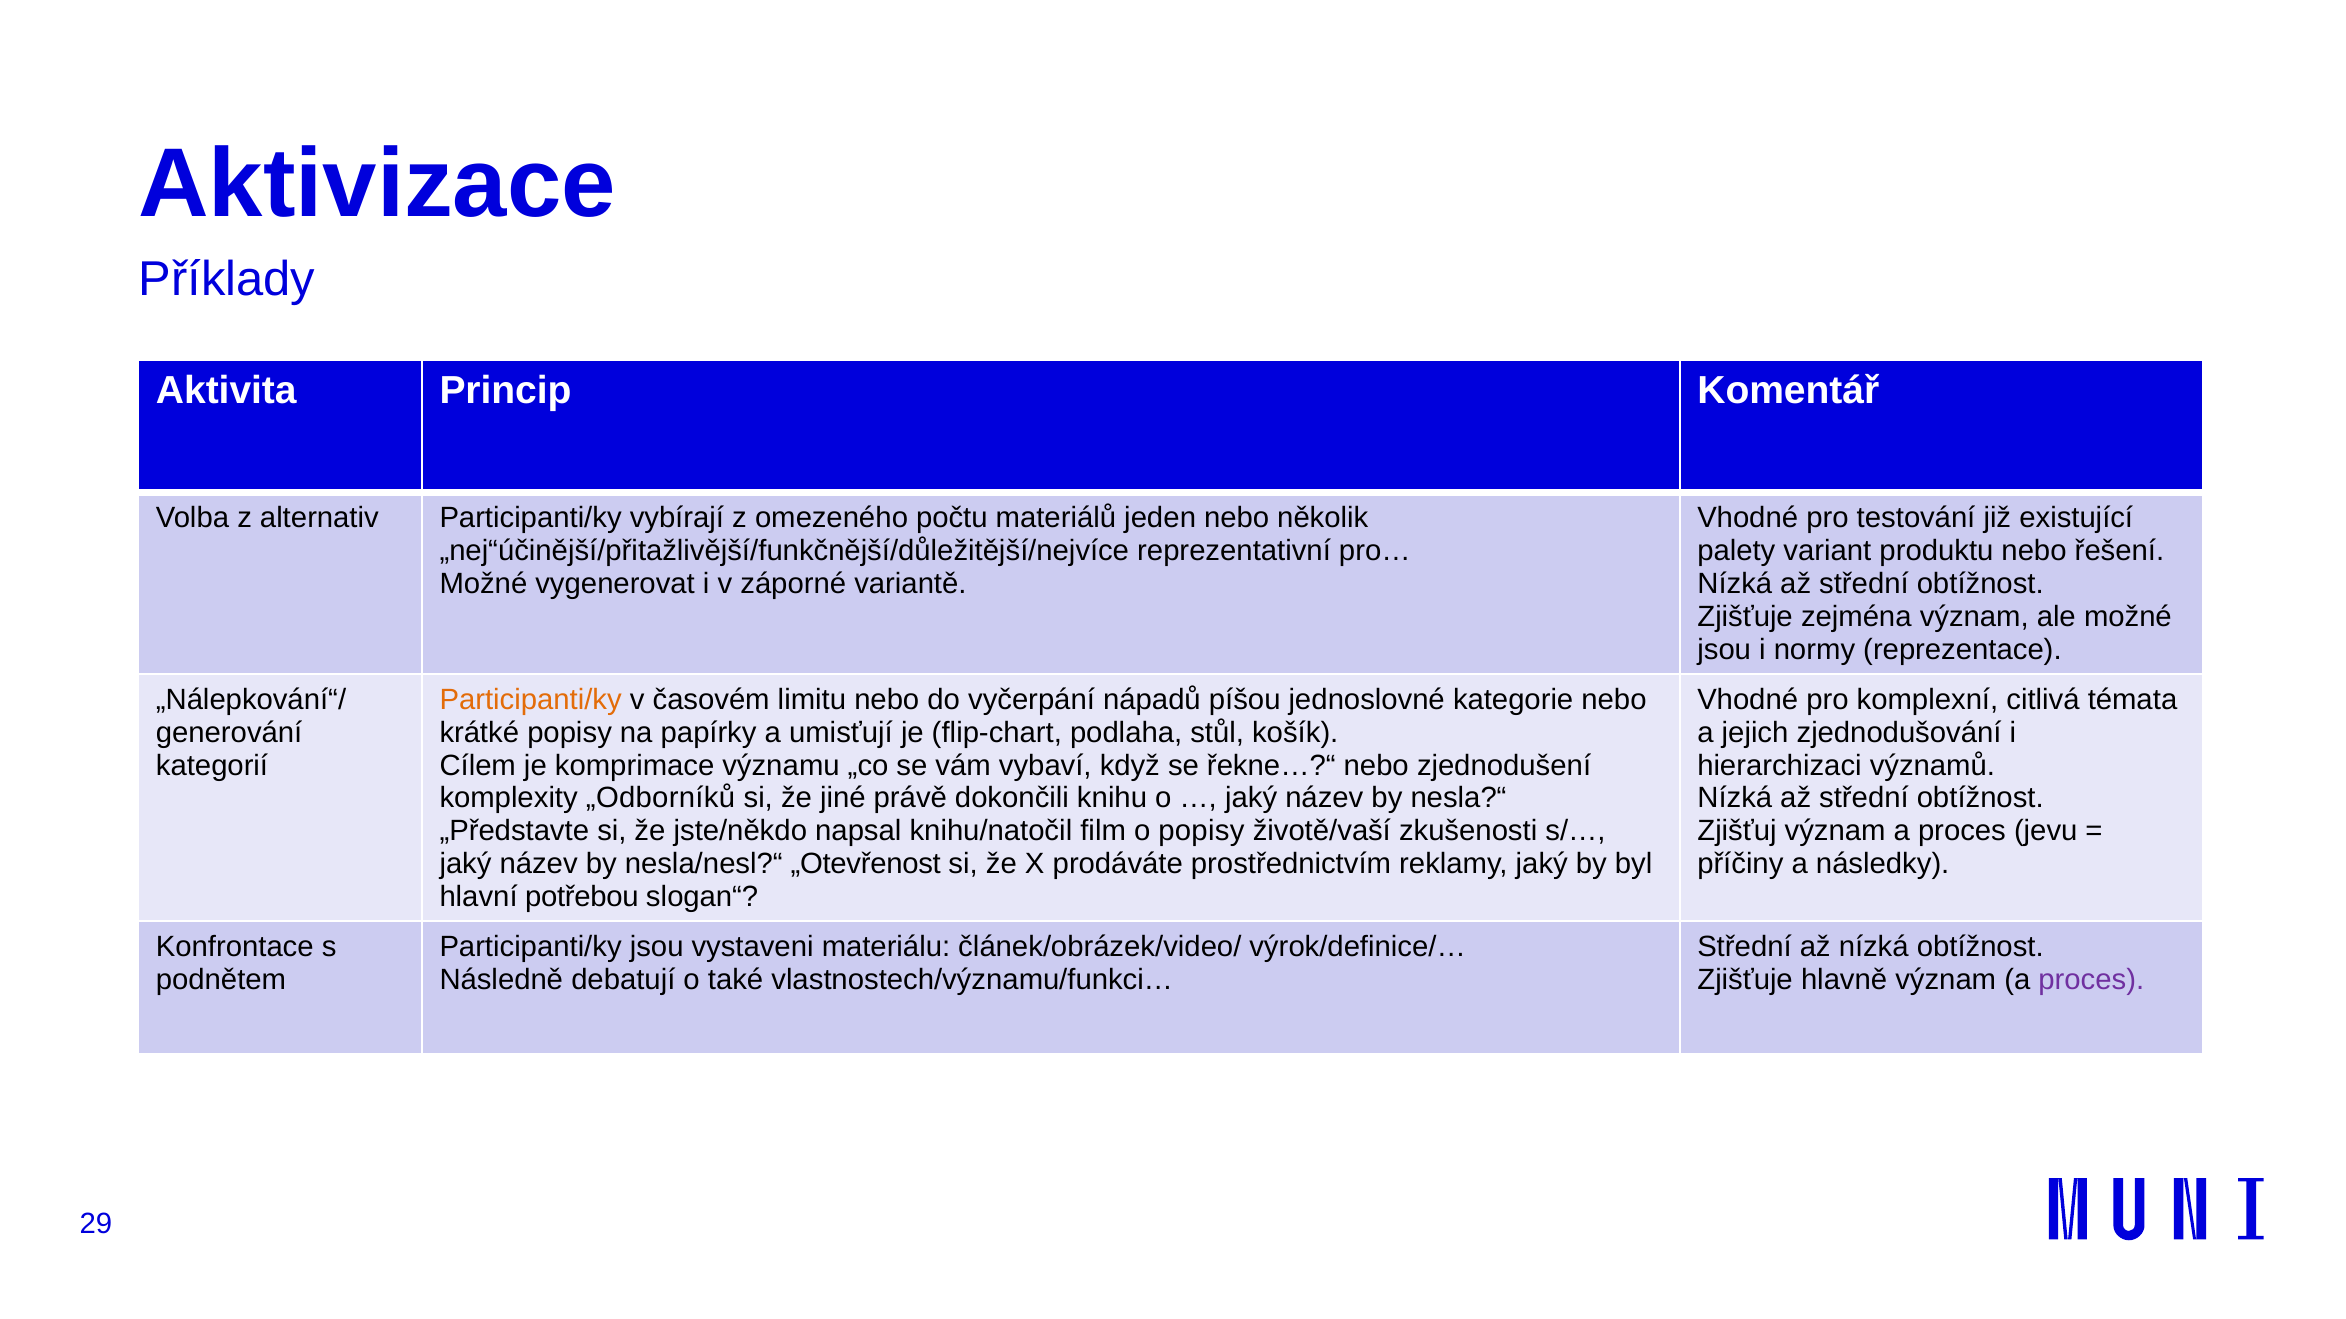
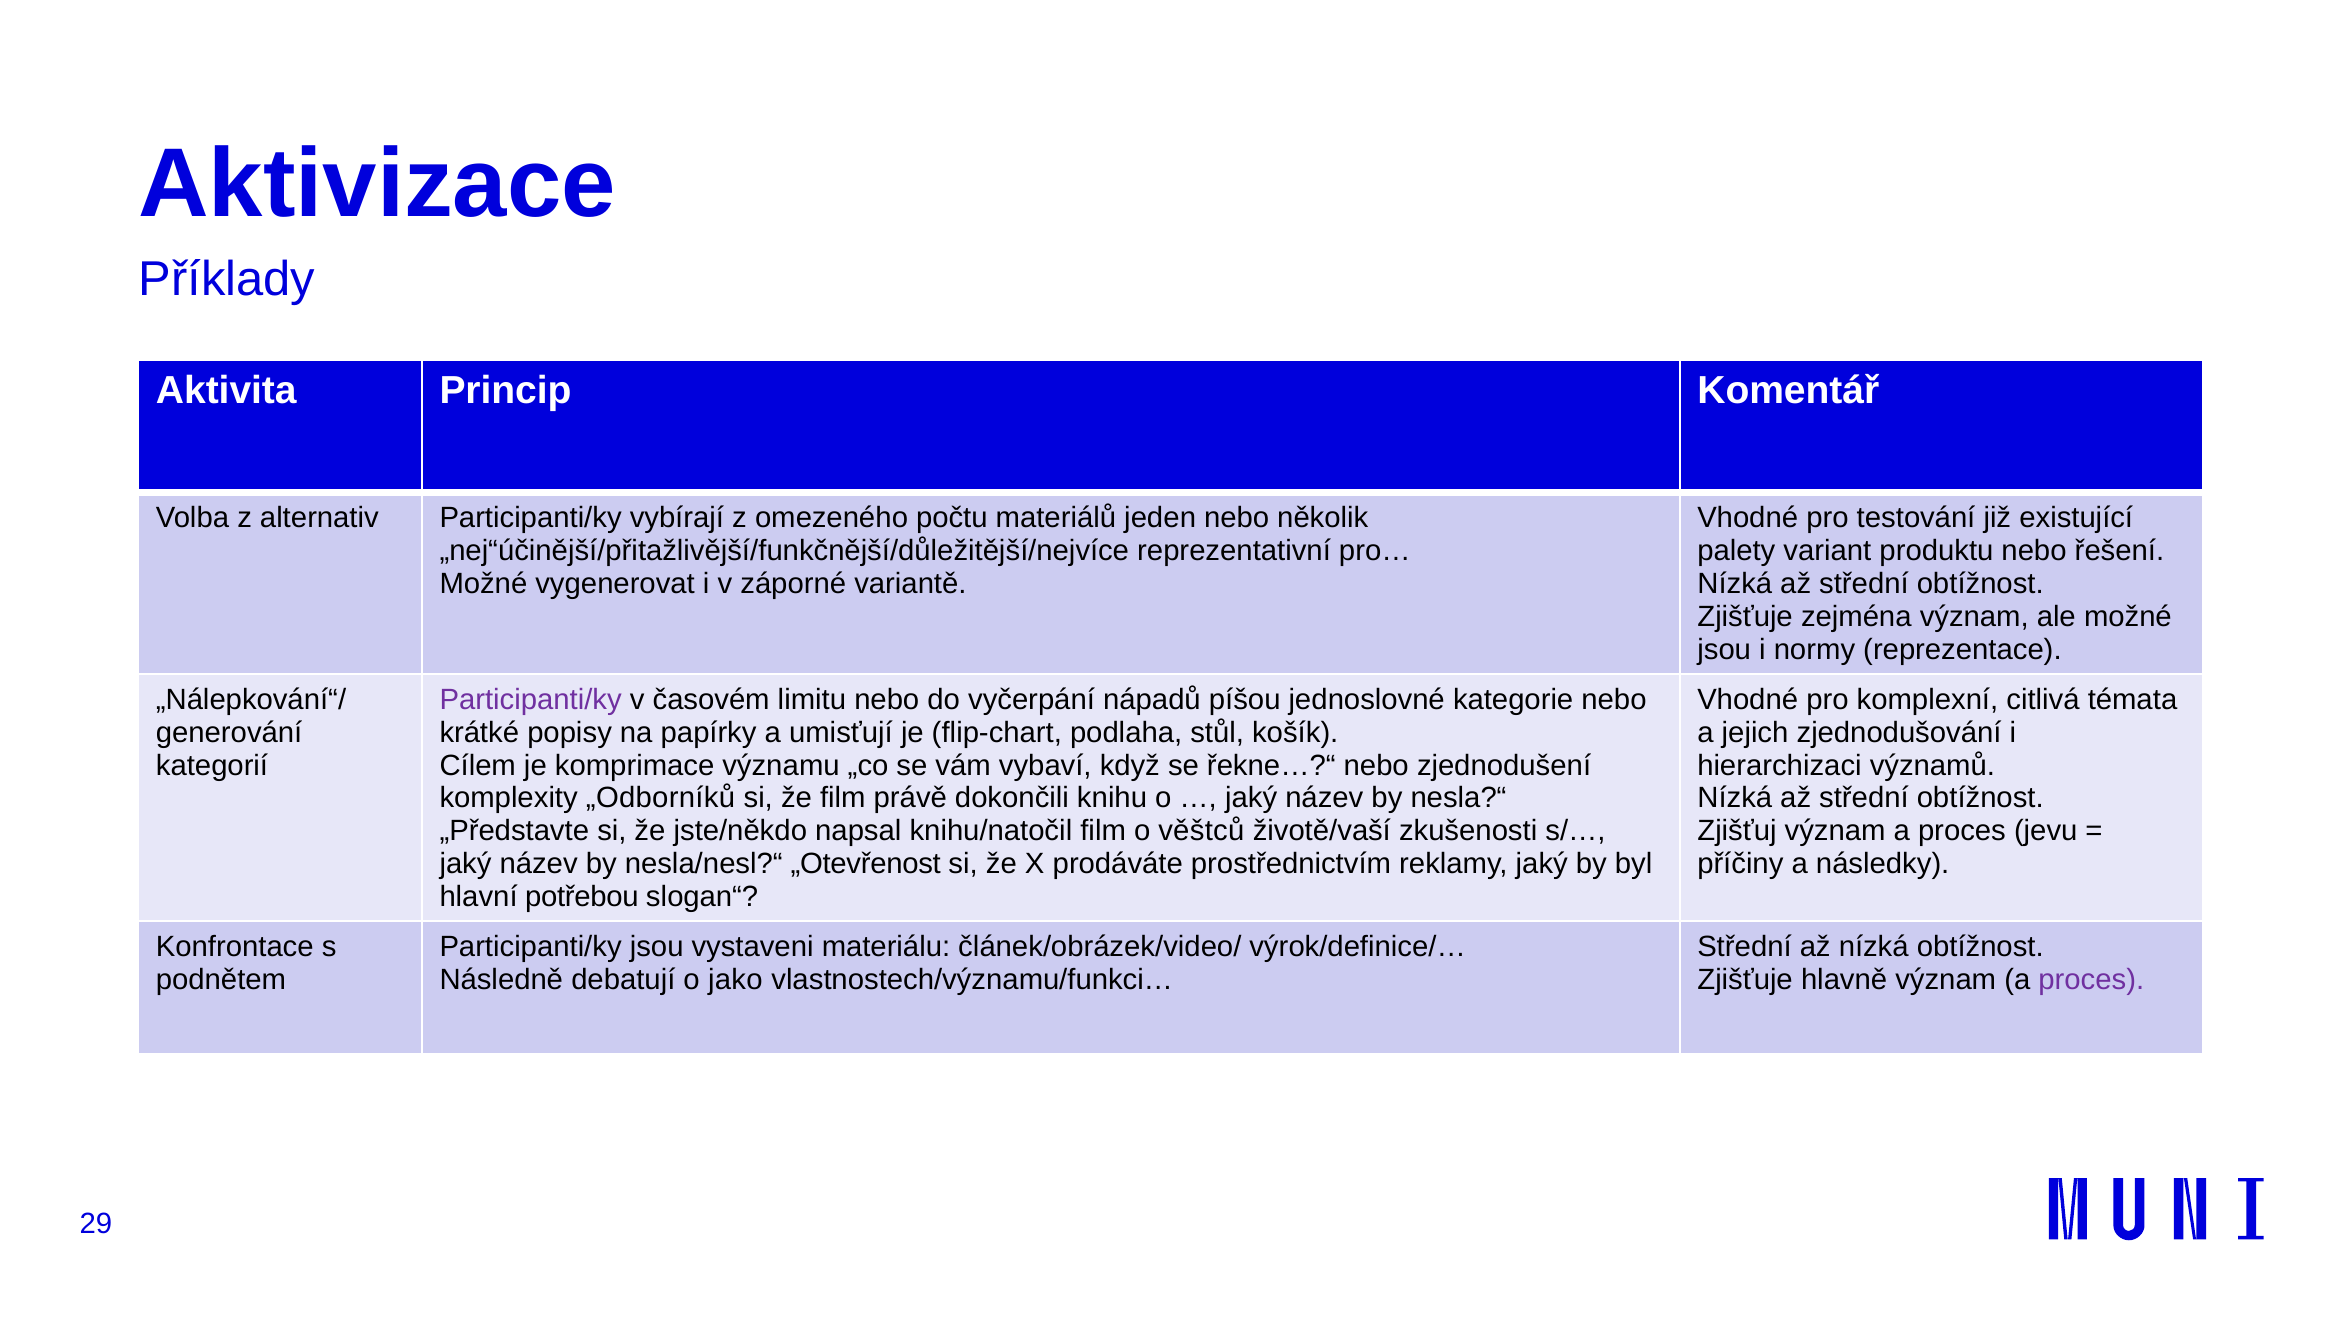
Participanti/ky at (531, 700) colour: orange -> purple
že jiné: jiné -> film
o popisy: popisy -> věštců
také: také -> jako
